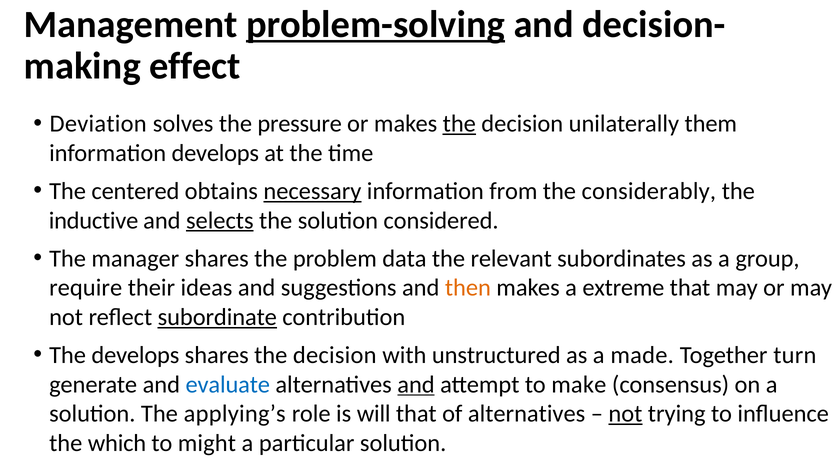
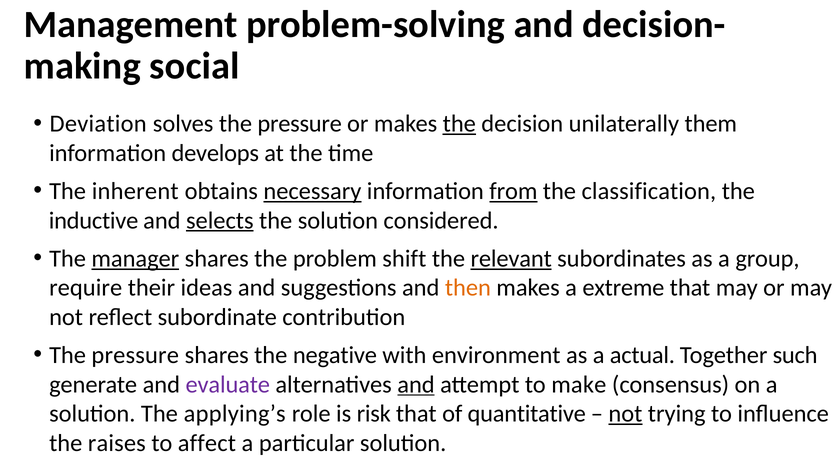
problem-solving underline: present -> none
effect: effect -> social
centered: centered -> inherent
from underline: none -> present
considerably: considerably -> classification
manager underline: none -> present
data: data -> shift
relevant underline: none -> present
subordinate underline: present -> none
develops at (135, 355): develops -> pressure
shares the decision: decision -> negative
unstructured: unstructured -> environment
made: made -> actual
turn: turn -> such
evaluate colour: blue -> purple
will: will -> risk
of alternatives: alternatives -> quantitative
which: which -> raises
might: might -> affect
